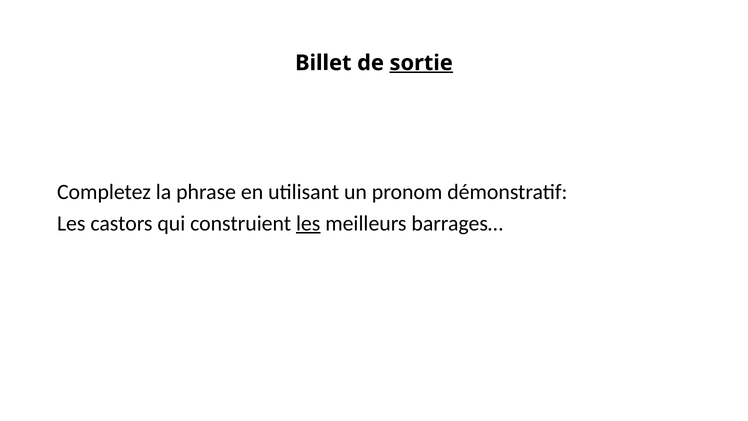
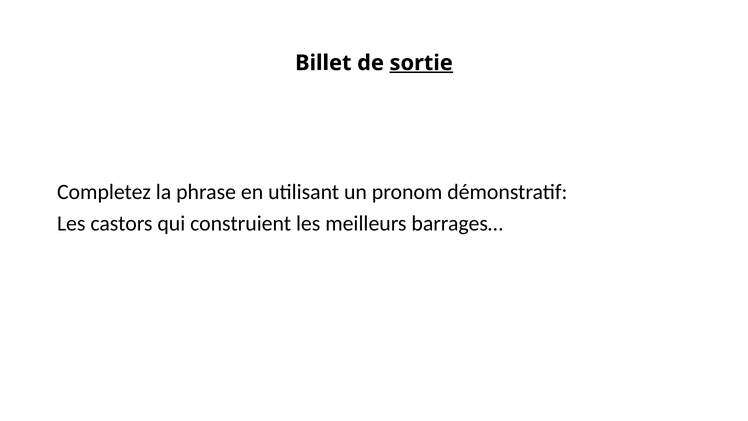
les at (308, 223) underline: present -> none
